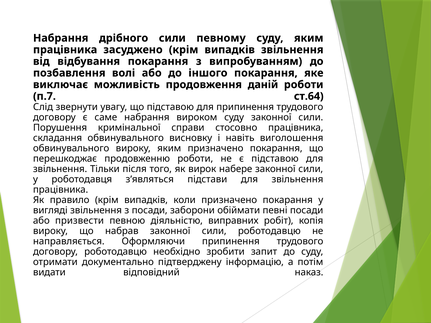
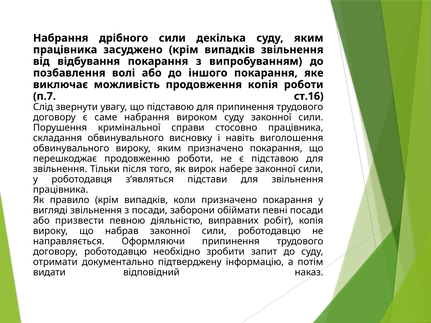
певному: певному -> декілька
продовження даній: даній -> копія
ст.64: ст.64 -> ст.16
